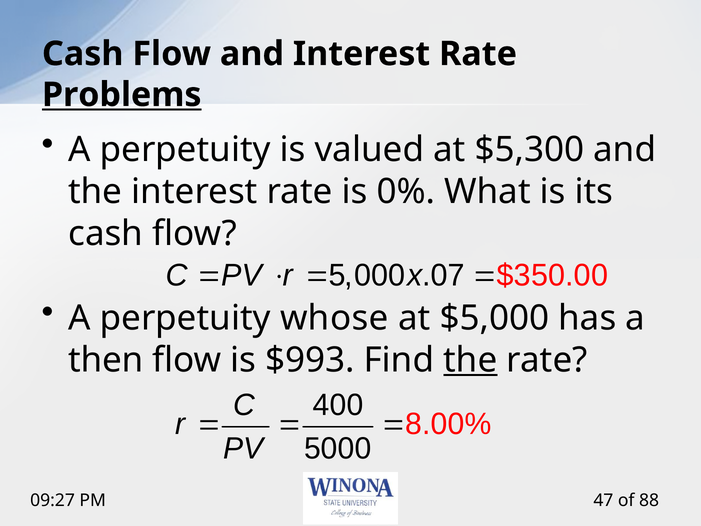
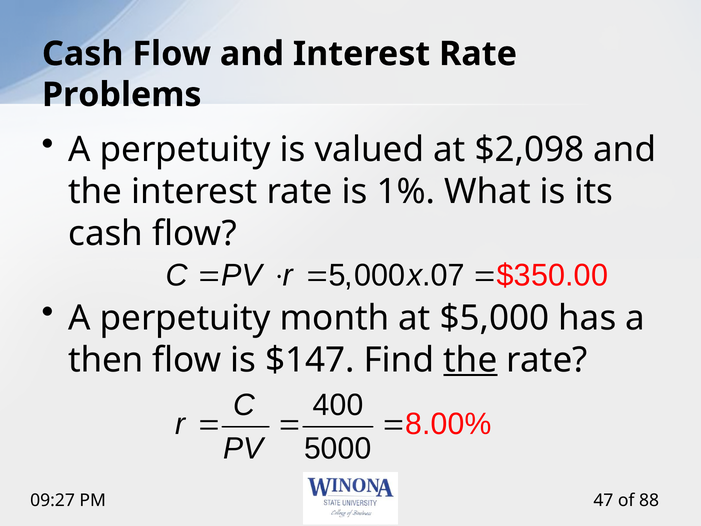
Problems underline: present -> none
$5,300: $5,300 -> $2,098
is 0%: 0% -> 1%
whose: whose -> month
$993: $993 -> $147
